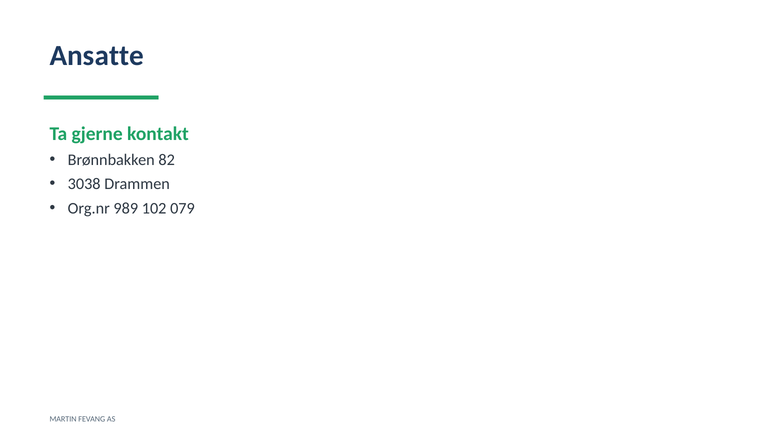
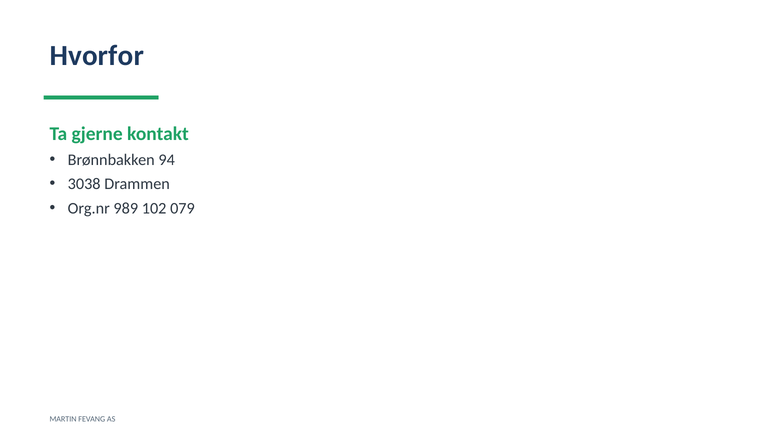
Ansatte: Ansatte -> Hvorfor
82: 82 -> 94
